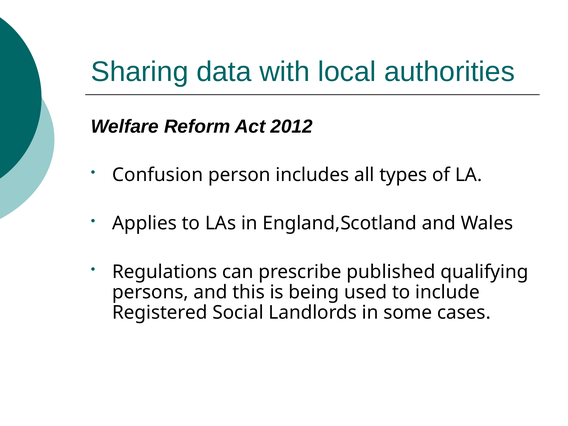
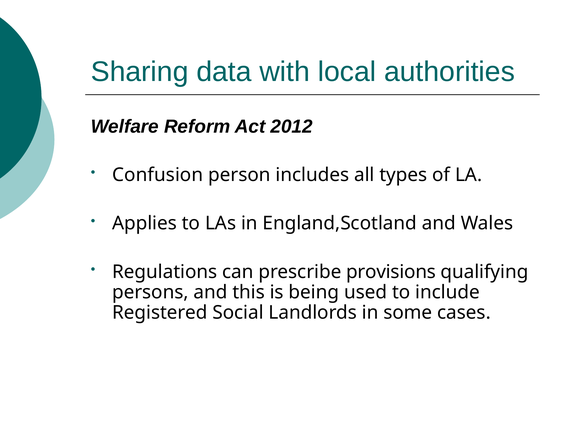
published: published -> provisions
